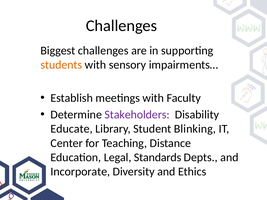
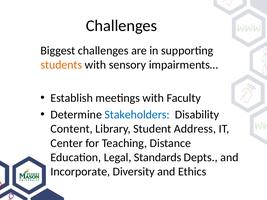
Stakeholders colour: purple -> blue
Educate: Educate -> Content
Blinking: Blinking -> Address
